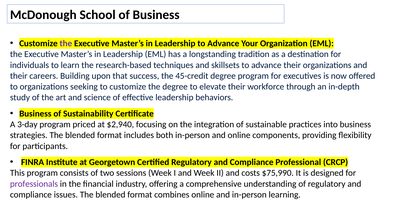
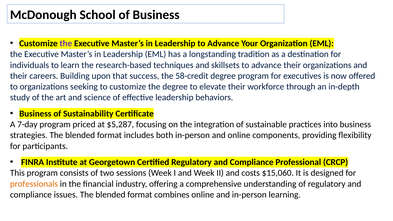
45-credit: 45-credit -> 58-credit
3-day: 3-day -> 7-day
$2,940: $2,940 -> $5,287
$75,990: $75,990 -> $15,060
professionals colour: purple -> orange
